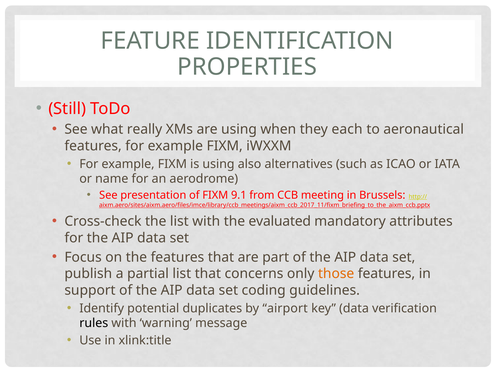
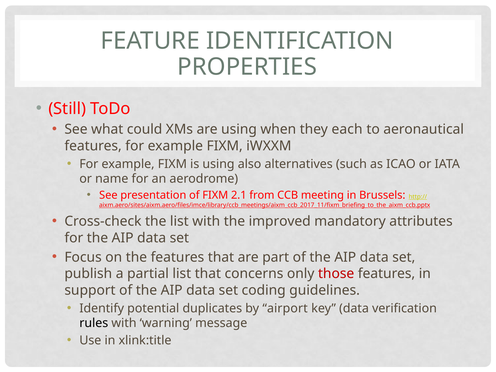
really: really -> could
9.1: 9.1 -> 2.1
evaluated: evaluated -> improved
those colour: orange -> red
